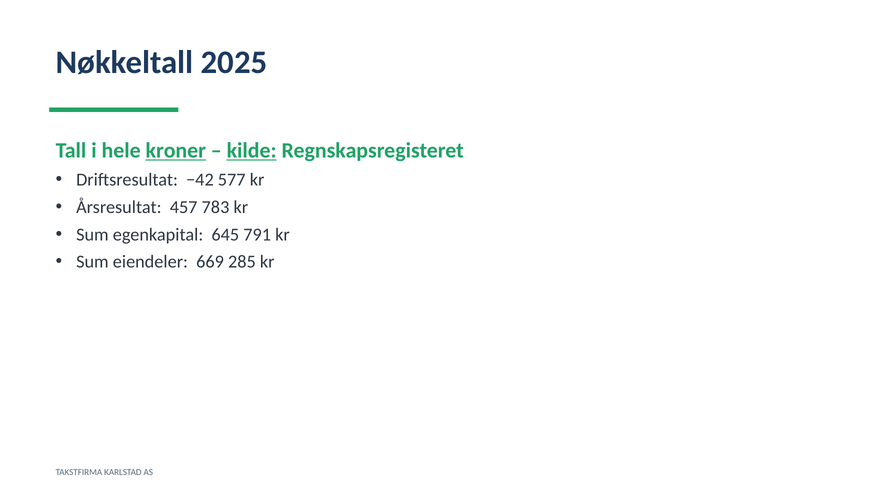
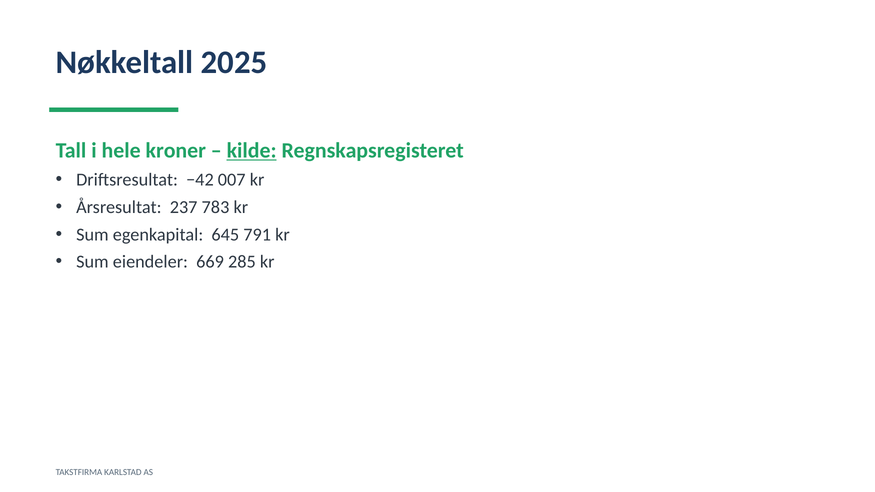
kroner underline: present -> none
577: 577 -> 007
457: 457 -> 237
